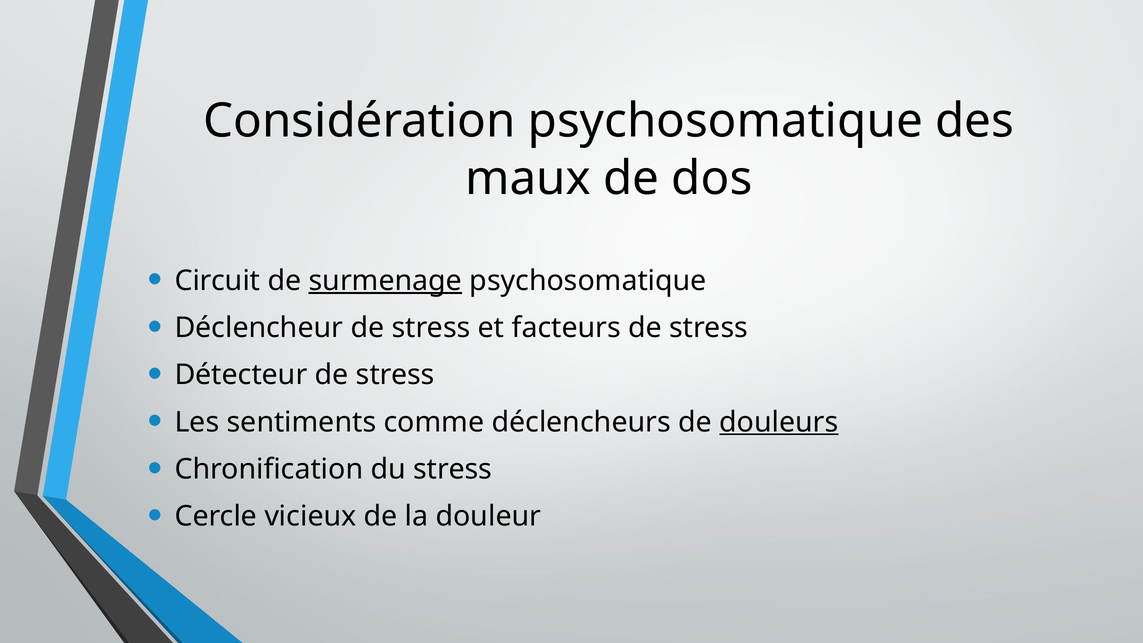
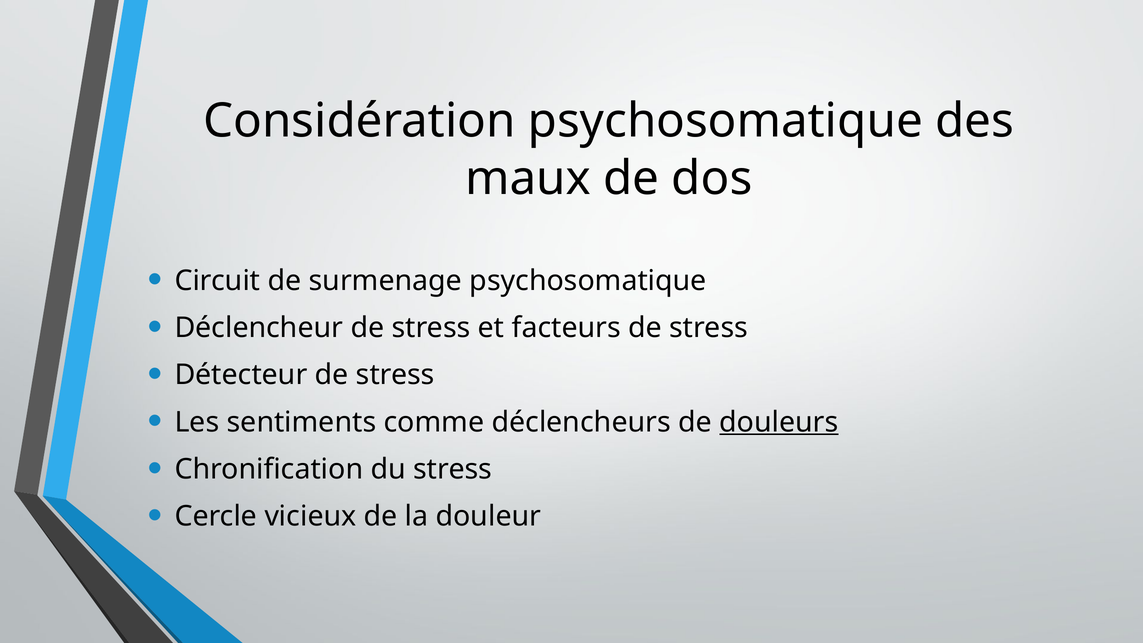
surmenage underline: present -> none
